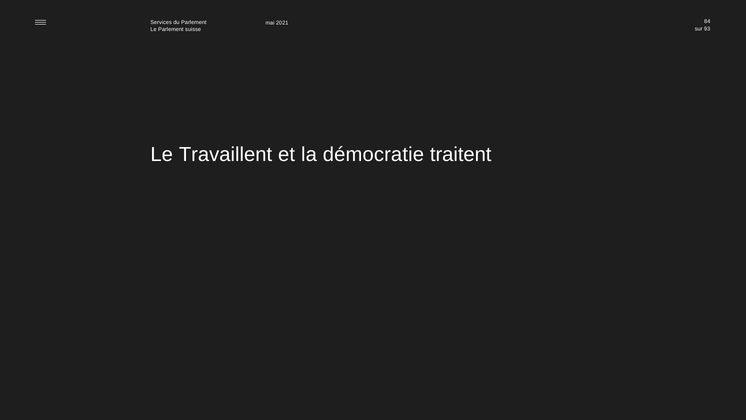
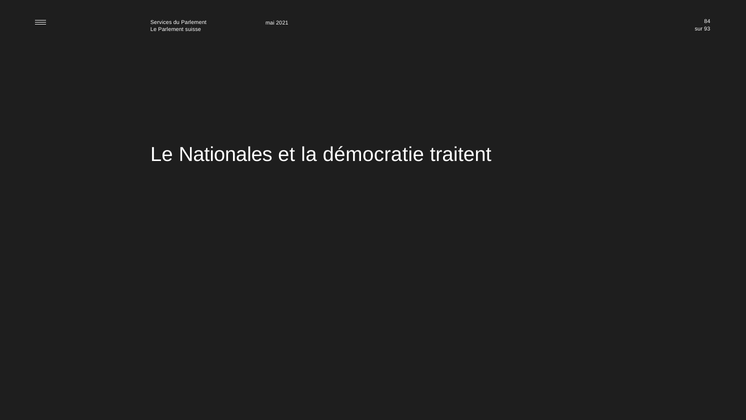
Travaillent: Travaillent -> Nationales
